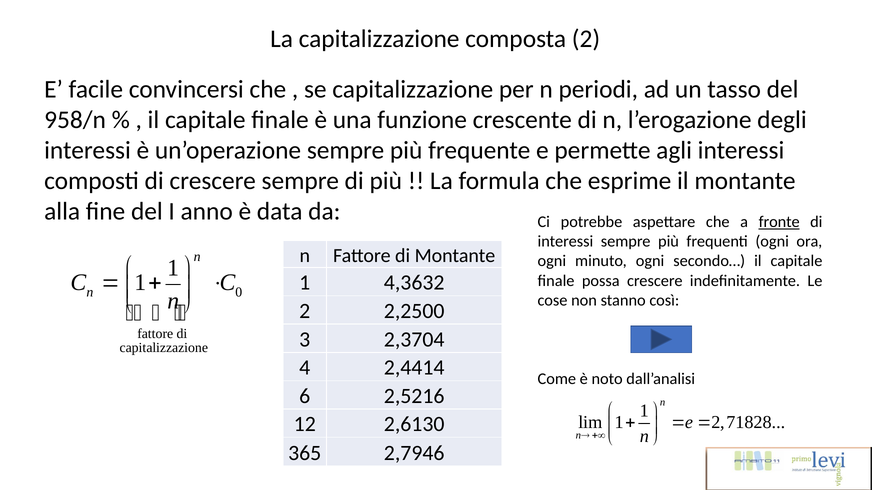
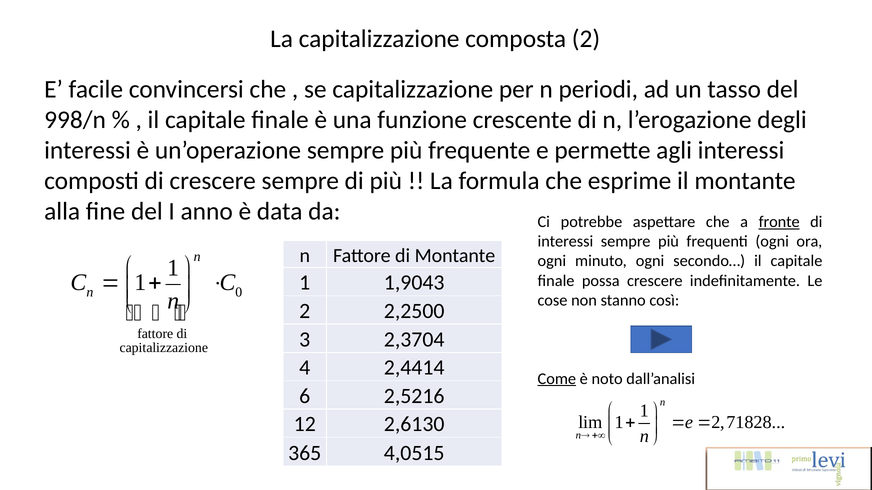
958/n: 958/n -> 998/n
4,3632: 4,3632 -> 1,9043
Come underline: none -> present
2,7946: 2,7946 -> 4,0515
